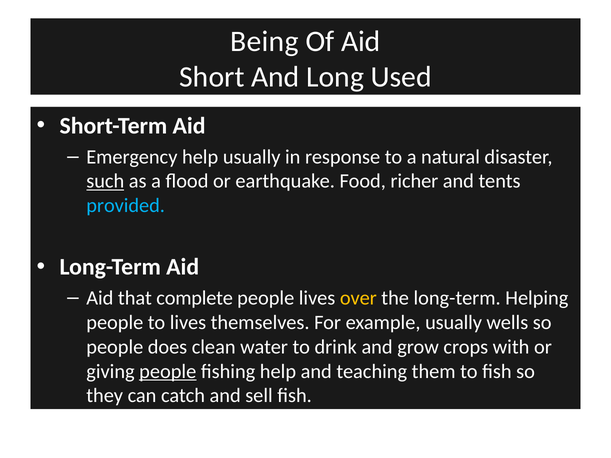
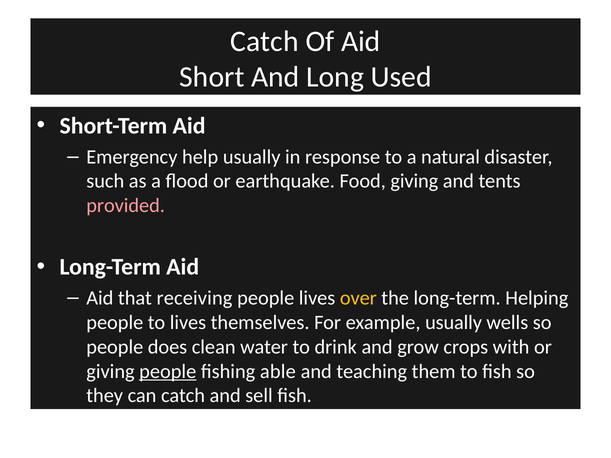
Being at (264, 41): Being -> Catch
such underline: present -> none
Food richer: richer -> giving
provided colour: light blue -> pink
complete: complete -> receiving
fishing help: help -> able
